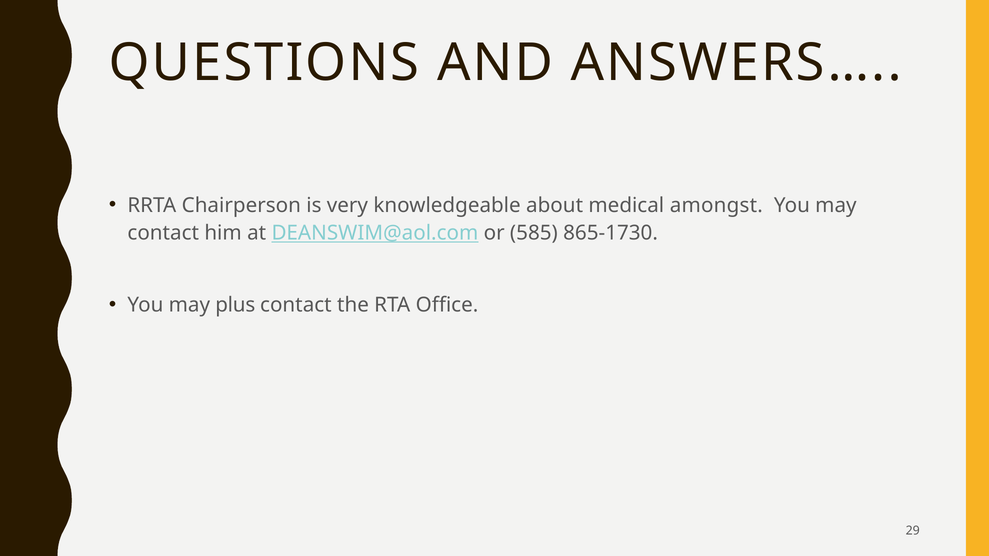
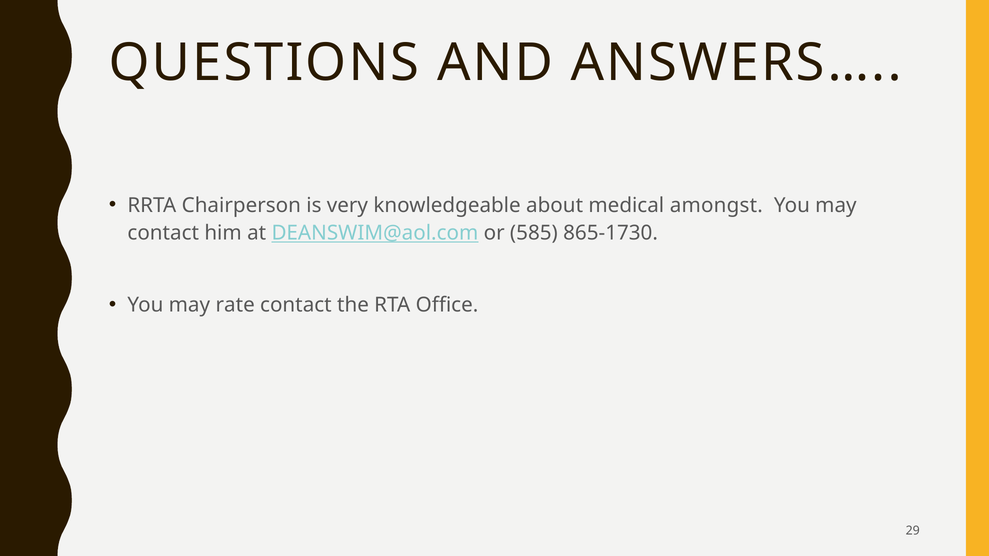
plus: plus -> rate
